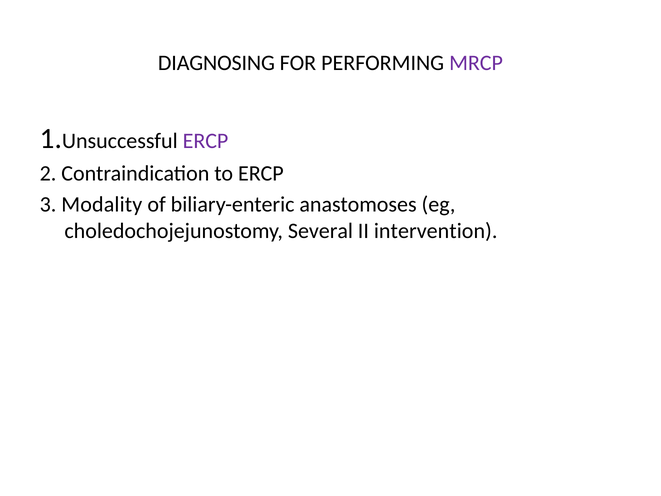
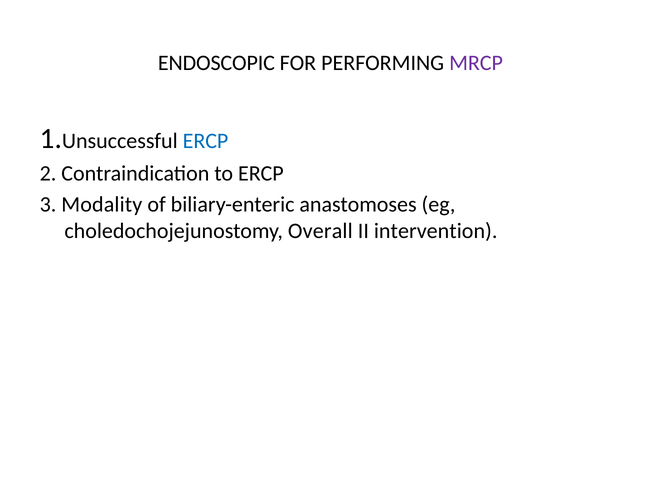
DIAGNOSING: DIAGNOSING -> ENDOSCOPIC
ERCP at (206, 141) colour: purple -> blue
Several: Several -> Overall
